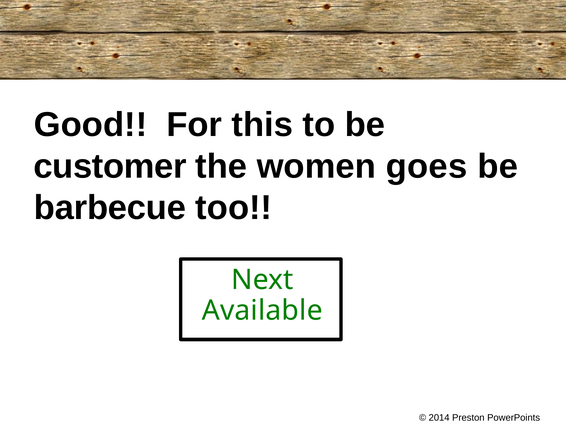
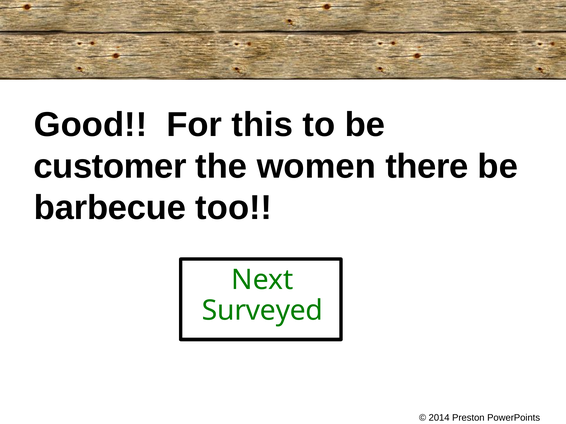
goes: goes -> there
Available: Available -> Surveyed
